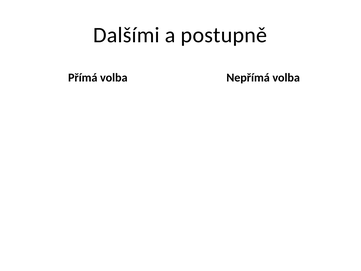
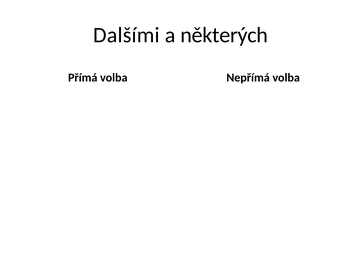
postupně: postupně -> některých
